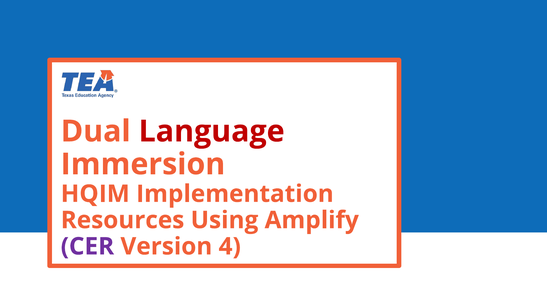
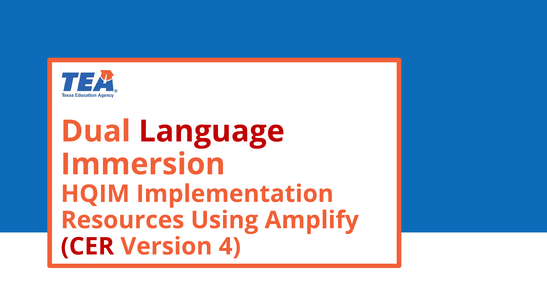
CER colour: purple -> red
